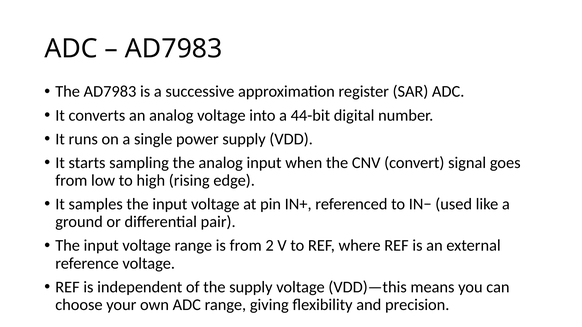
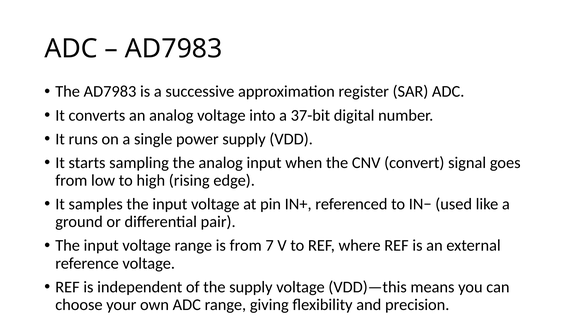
44-bit: 44-bit -> 37-bit
2: 2 -> 7
